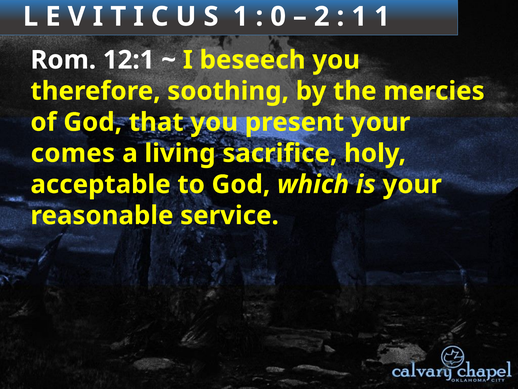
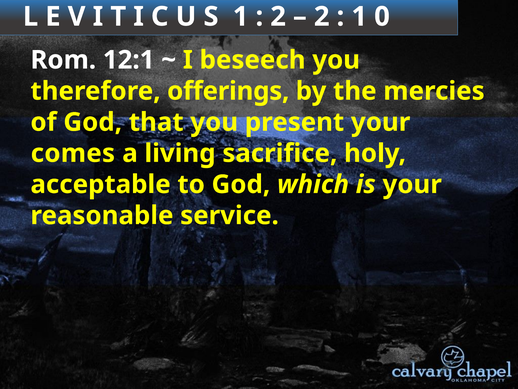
0 at (278, 17): 0 -> 2
1 1: 1 -> 0
soothing: soothing -> offerings
